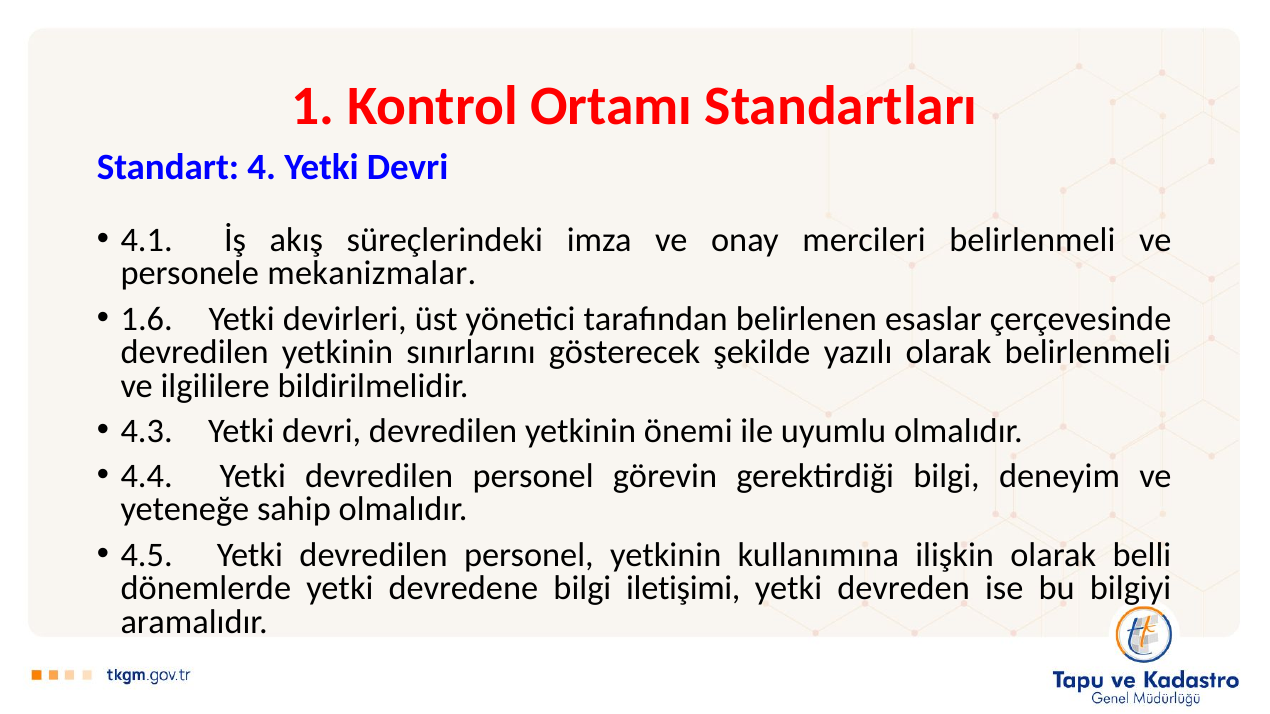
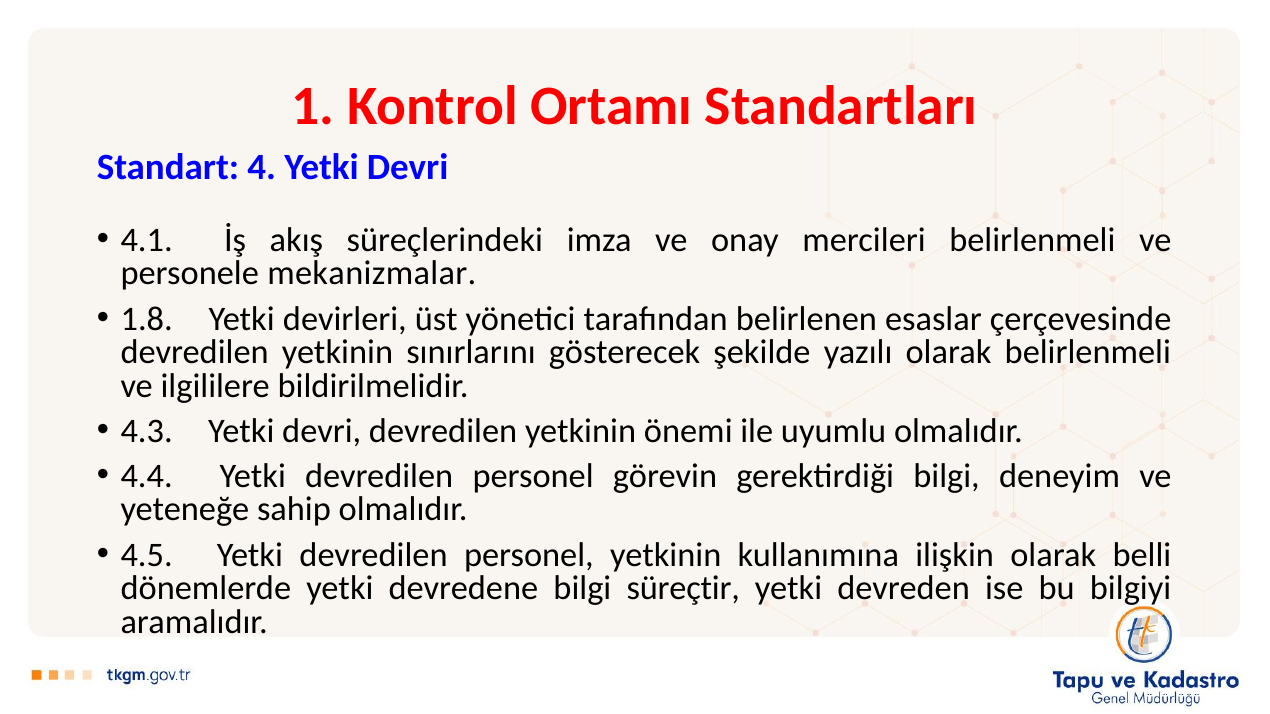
1.6: 1.6 -> 1.8
iletişimi: iletişimi -> süreçtir
